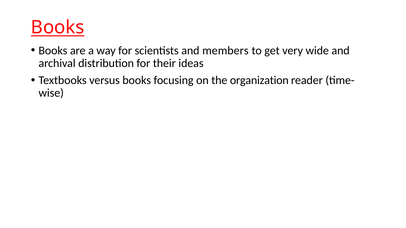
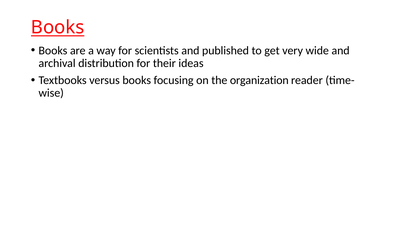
members: members -> published
